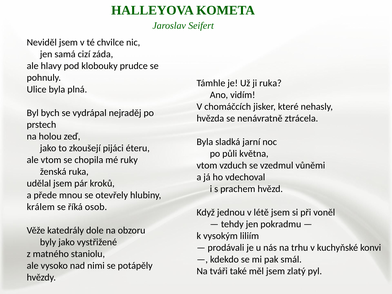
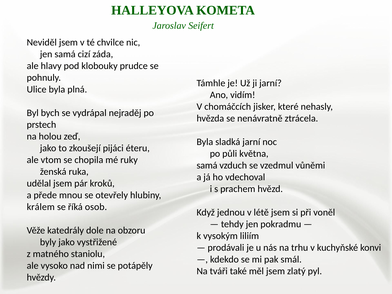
ji ruka: ruka -> jarní
vtom at (207, 165): vtom -> samá
